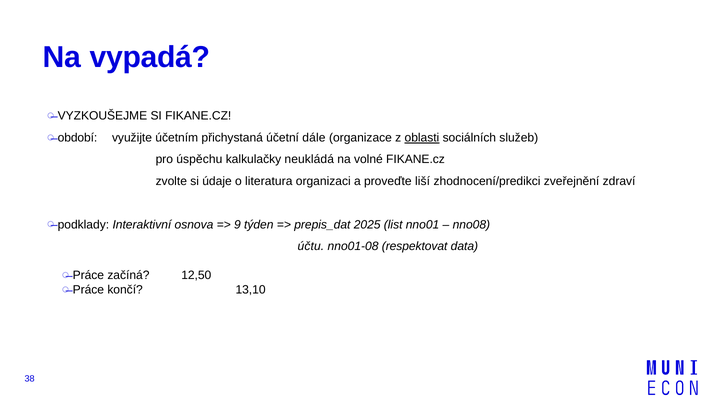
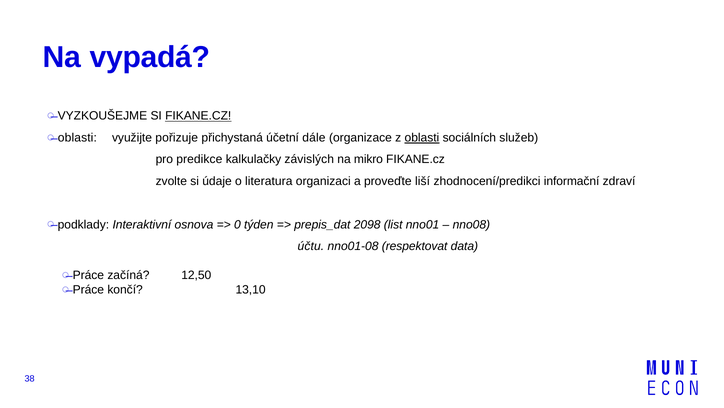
FIKANE.CZ at (198, 116) underline: none -> present
období at (77, 137): období -> oblasti
účetním: účetním -> pořizuje
úspěchu: úspěchu -> predikce
neukládá: neukládá -> závislých
volné: volné -> mikro
zveřejnění: zveřejnění -> informační
9: 9 -> 0
2025: 2025 -> 2098
